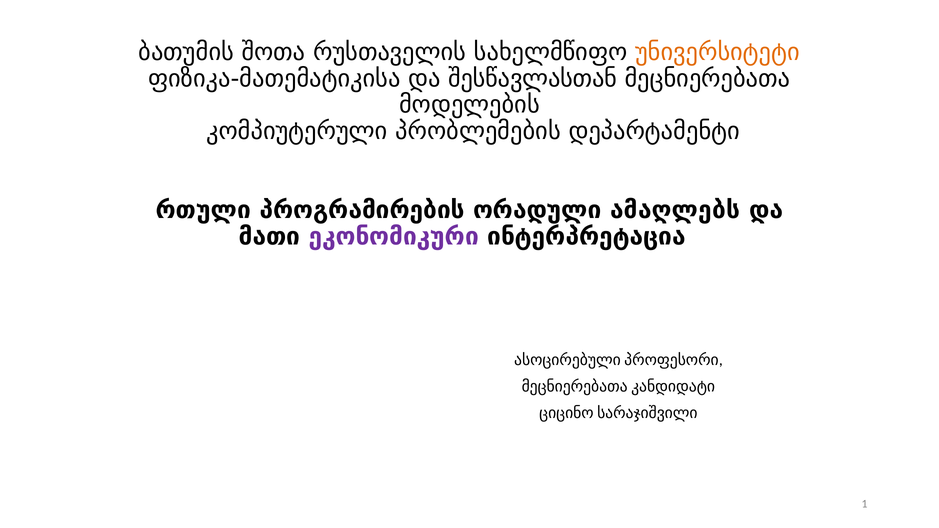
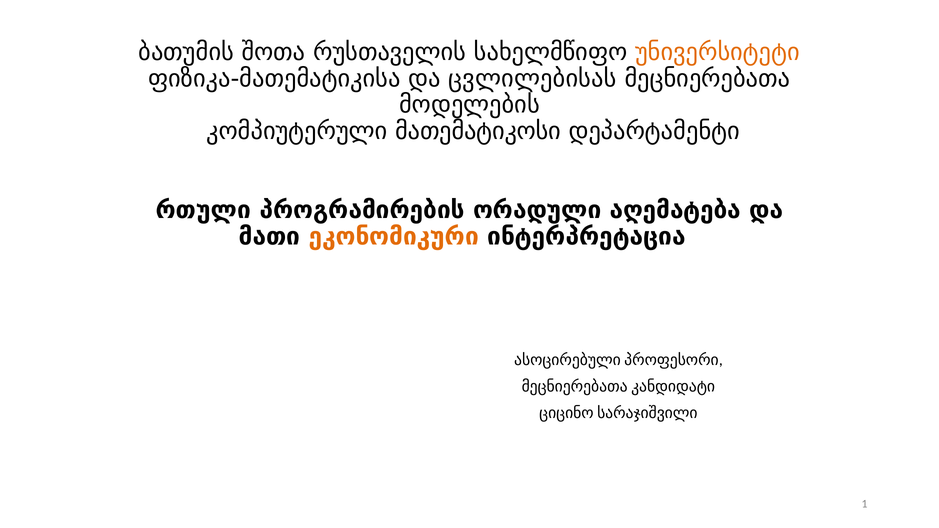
შესწავლასთან: შესწავლასთან -> ცვლილებისას
პრობლემების: პრობლემების -> მათემატიკოსი
ამაღლებს: ამაღლებს -> აღემატება
ეკონომიკური colour: purple -> orange
